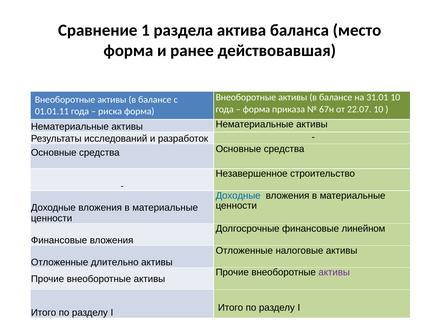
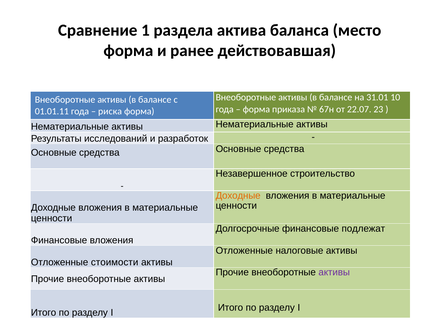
22.07 10: 10 -> 23
Доходные at (238, 196) colour: blue -> orange
линейном: линейном -> подлежат
длительно: длительно -> стоимости
